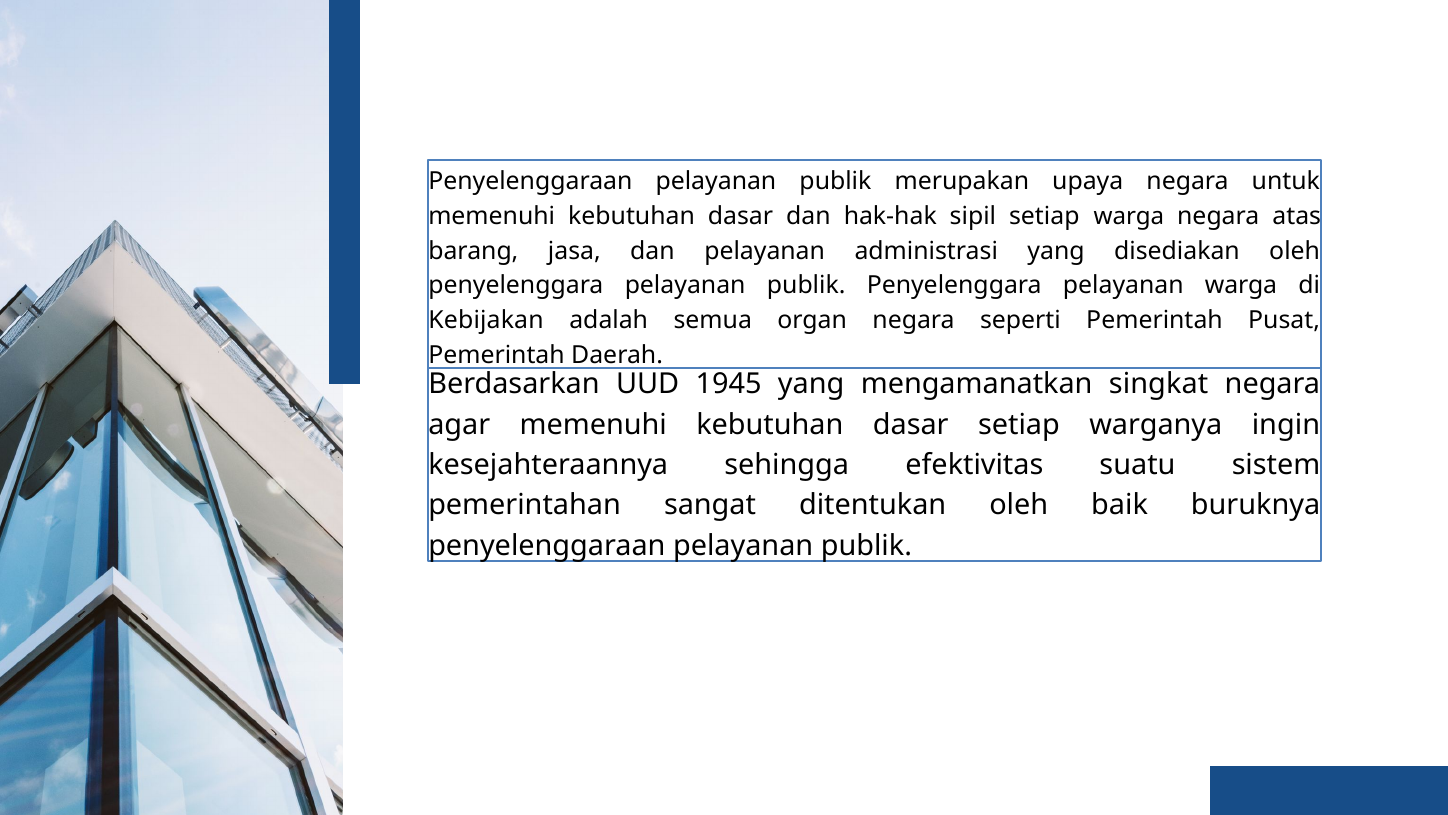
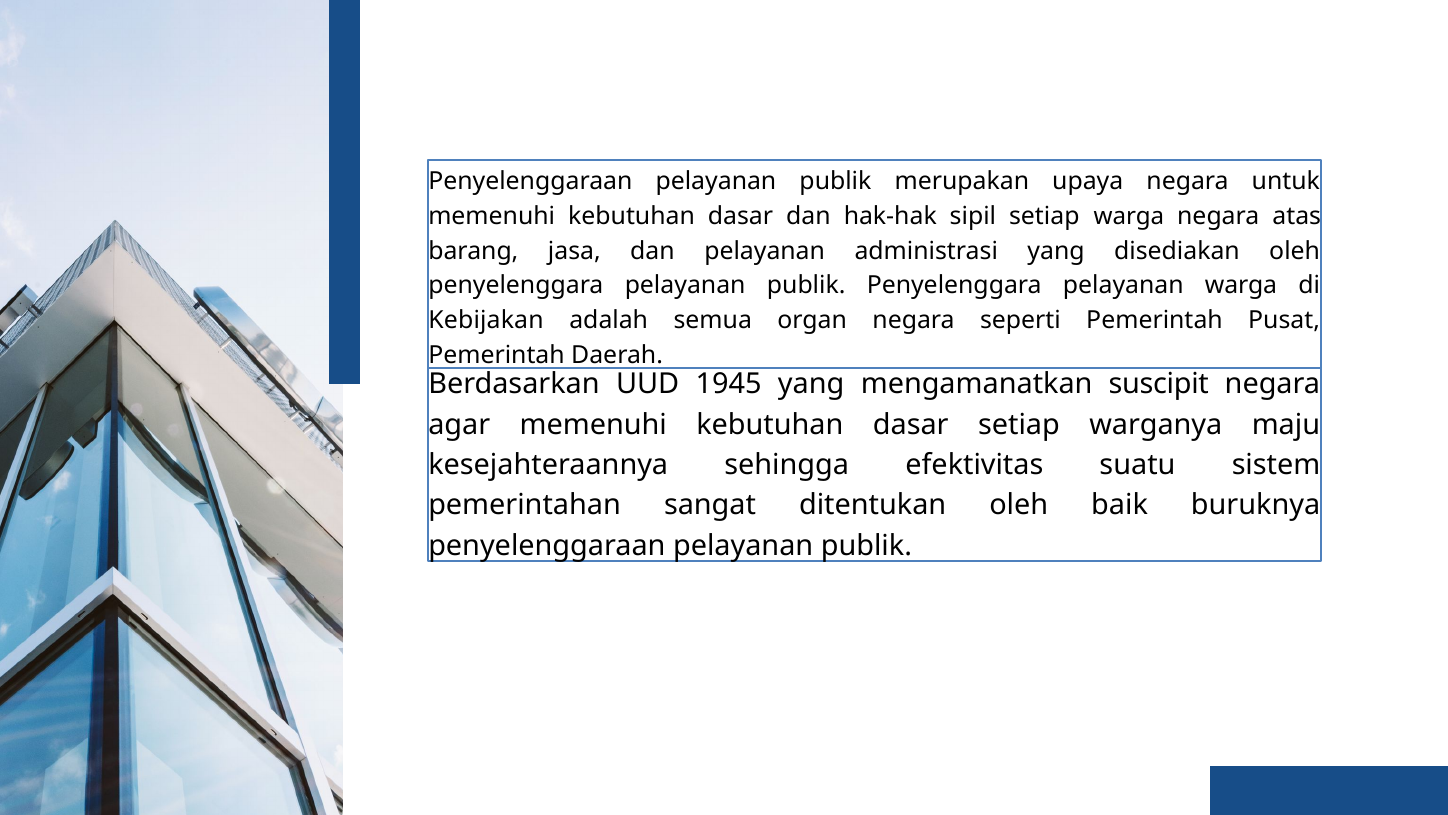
singkat: singkat -> suscipit
ingin: ingin -> maju
